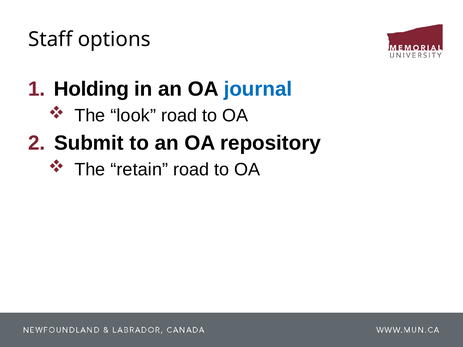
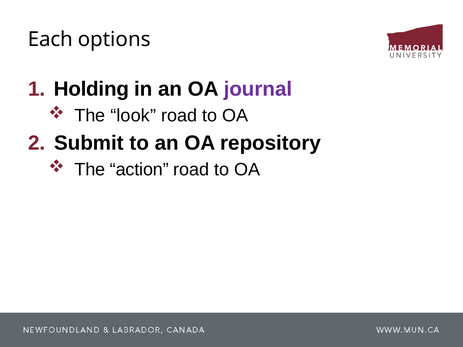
Staff: Staff -> Each
journal colour: blue -> purple
retain: retain -> action
